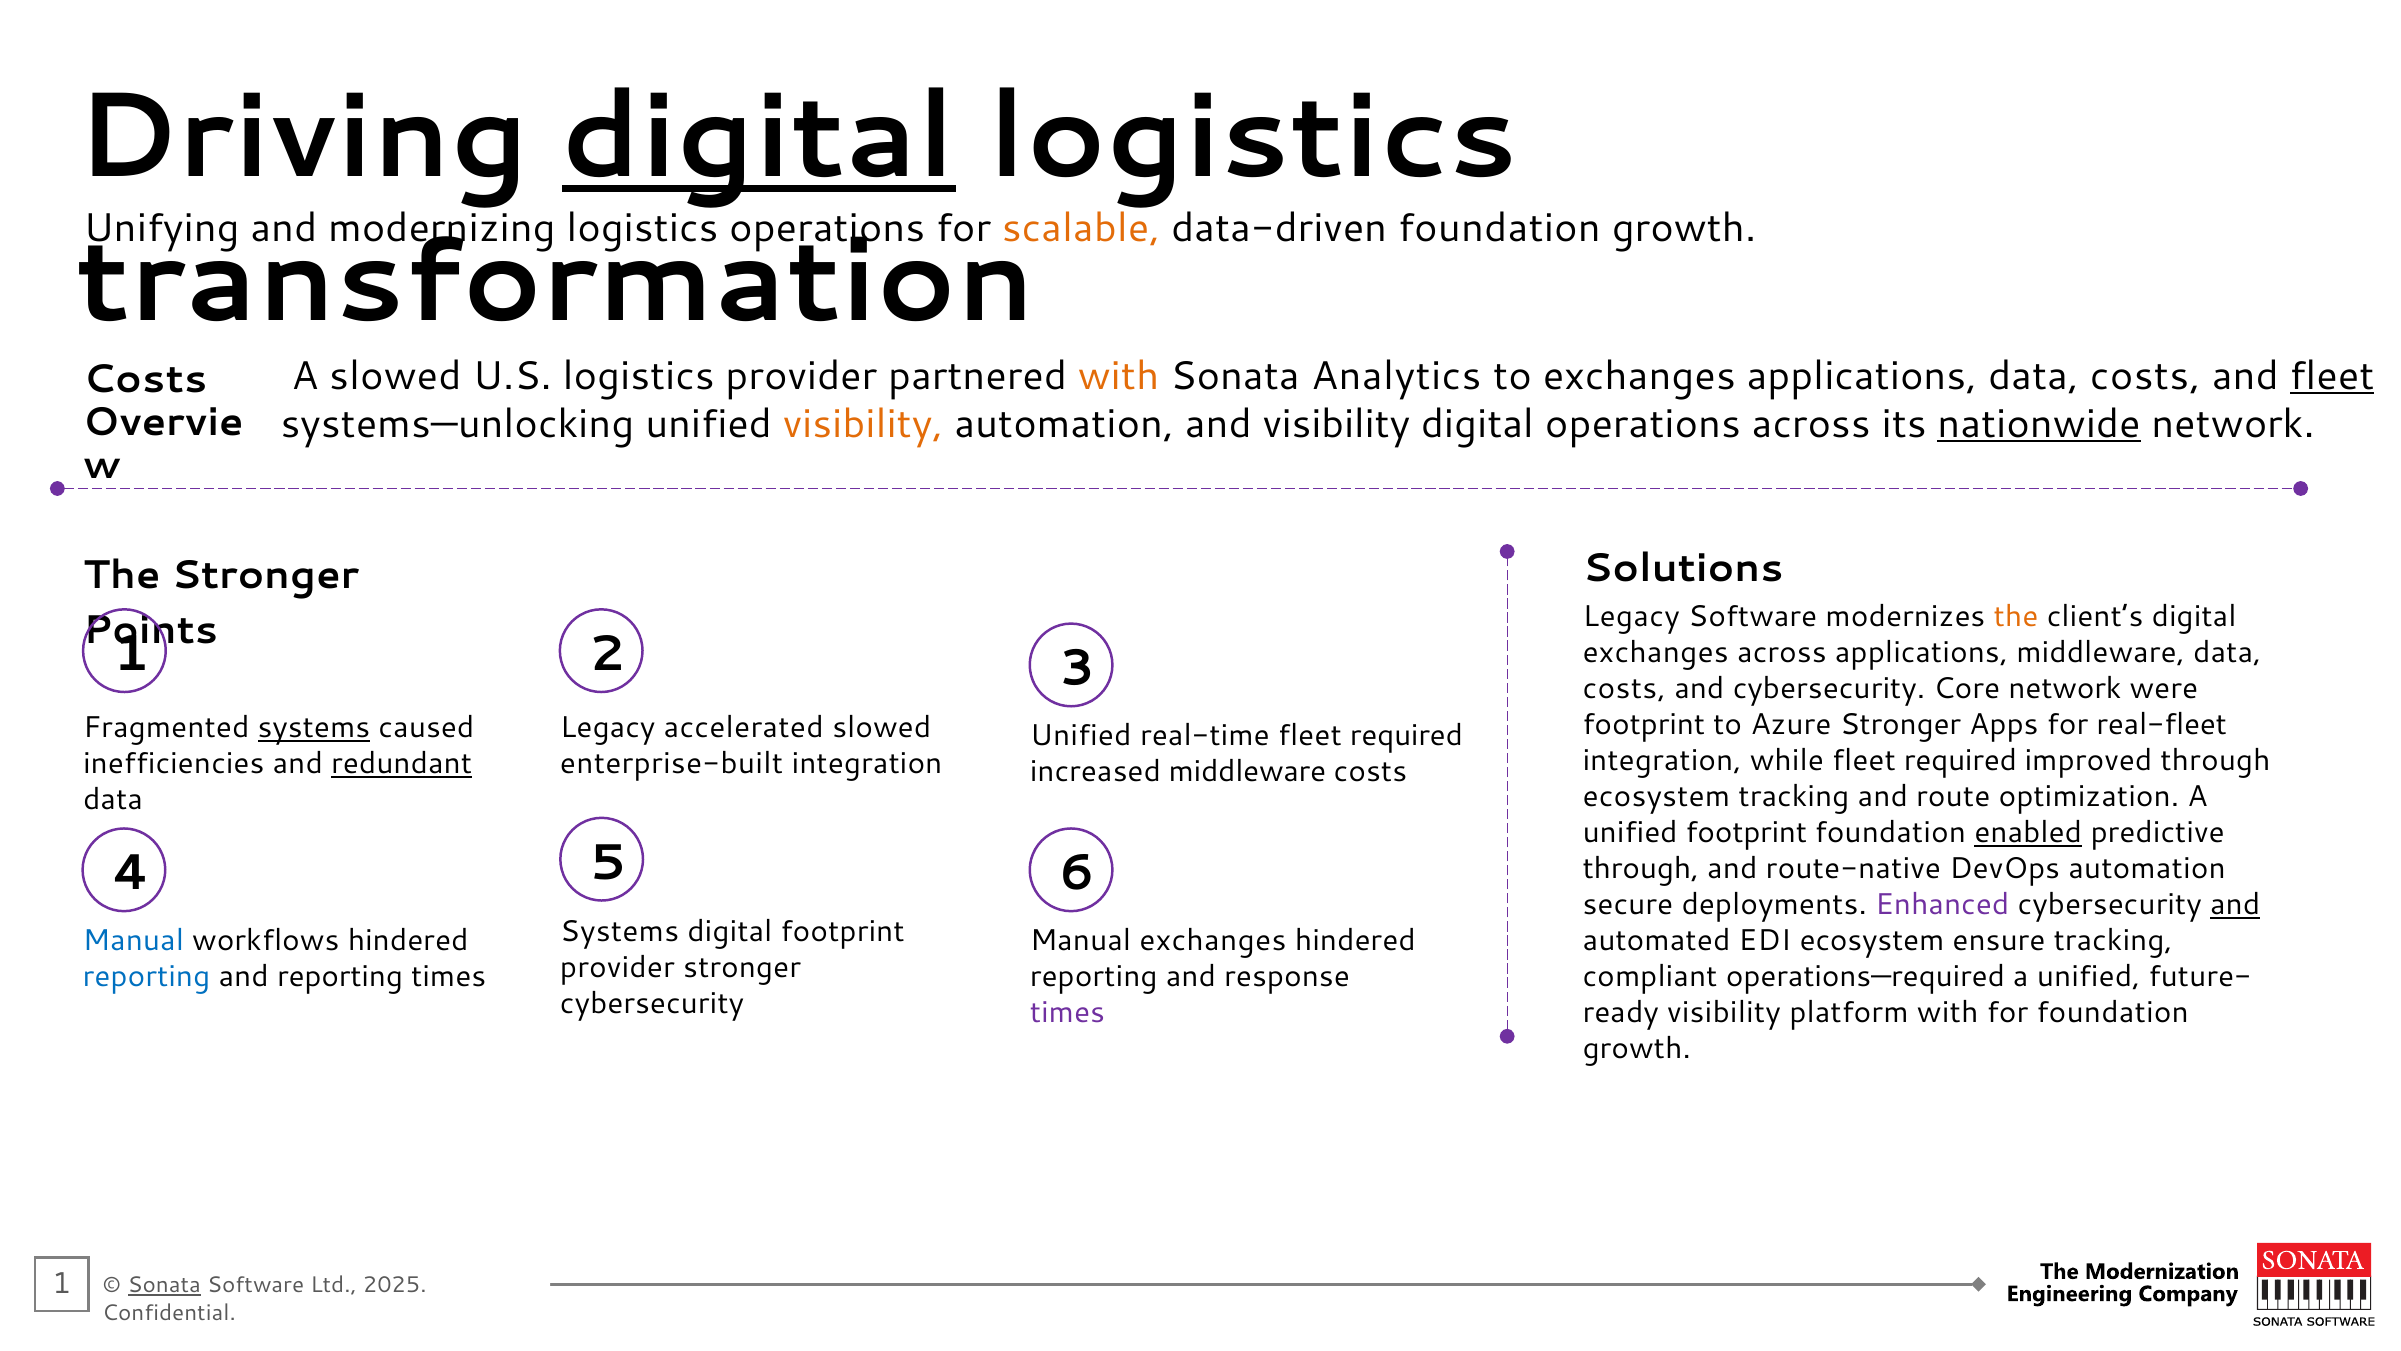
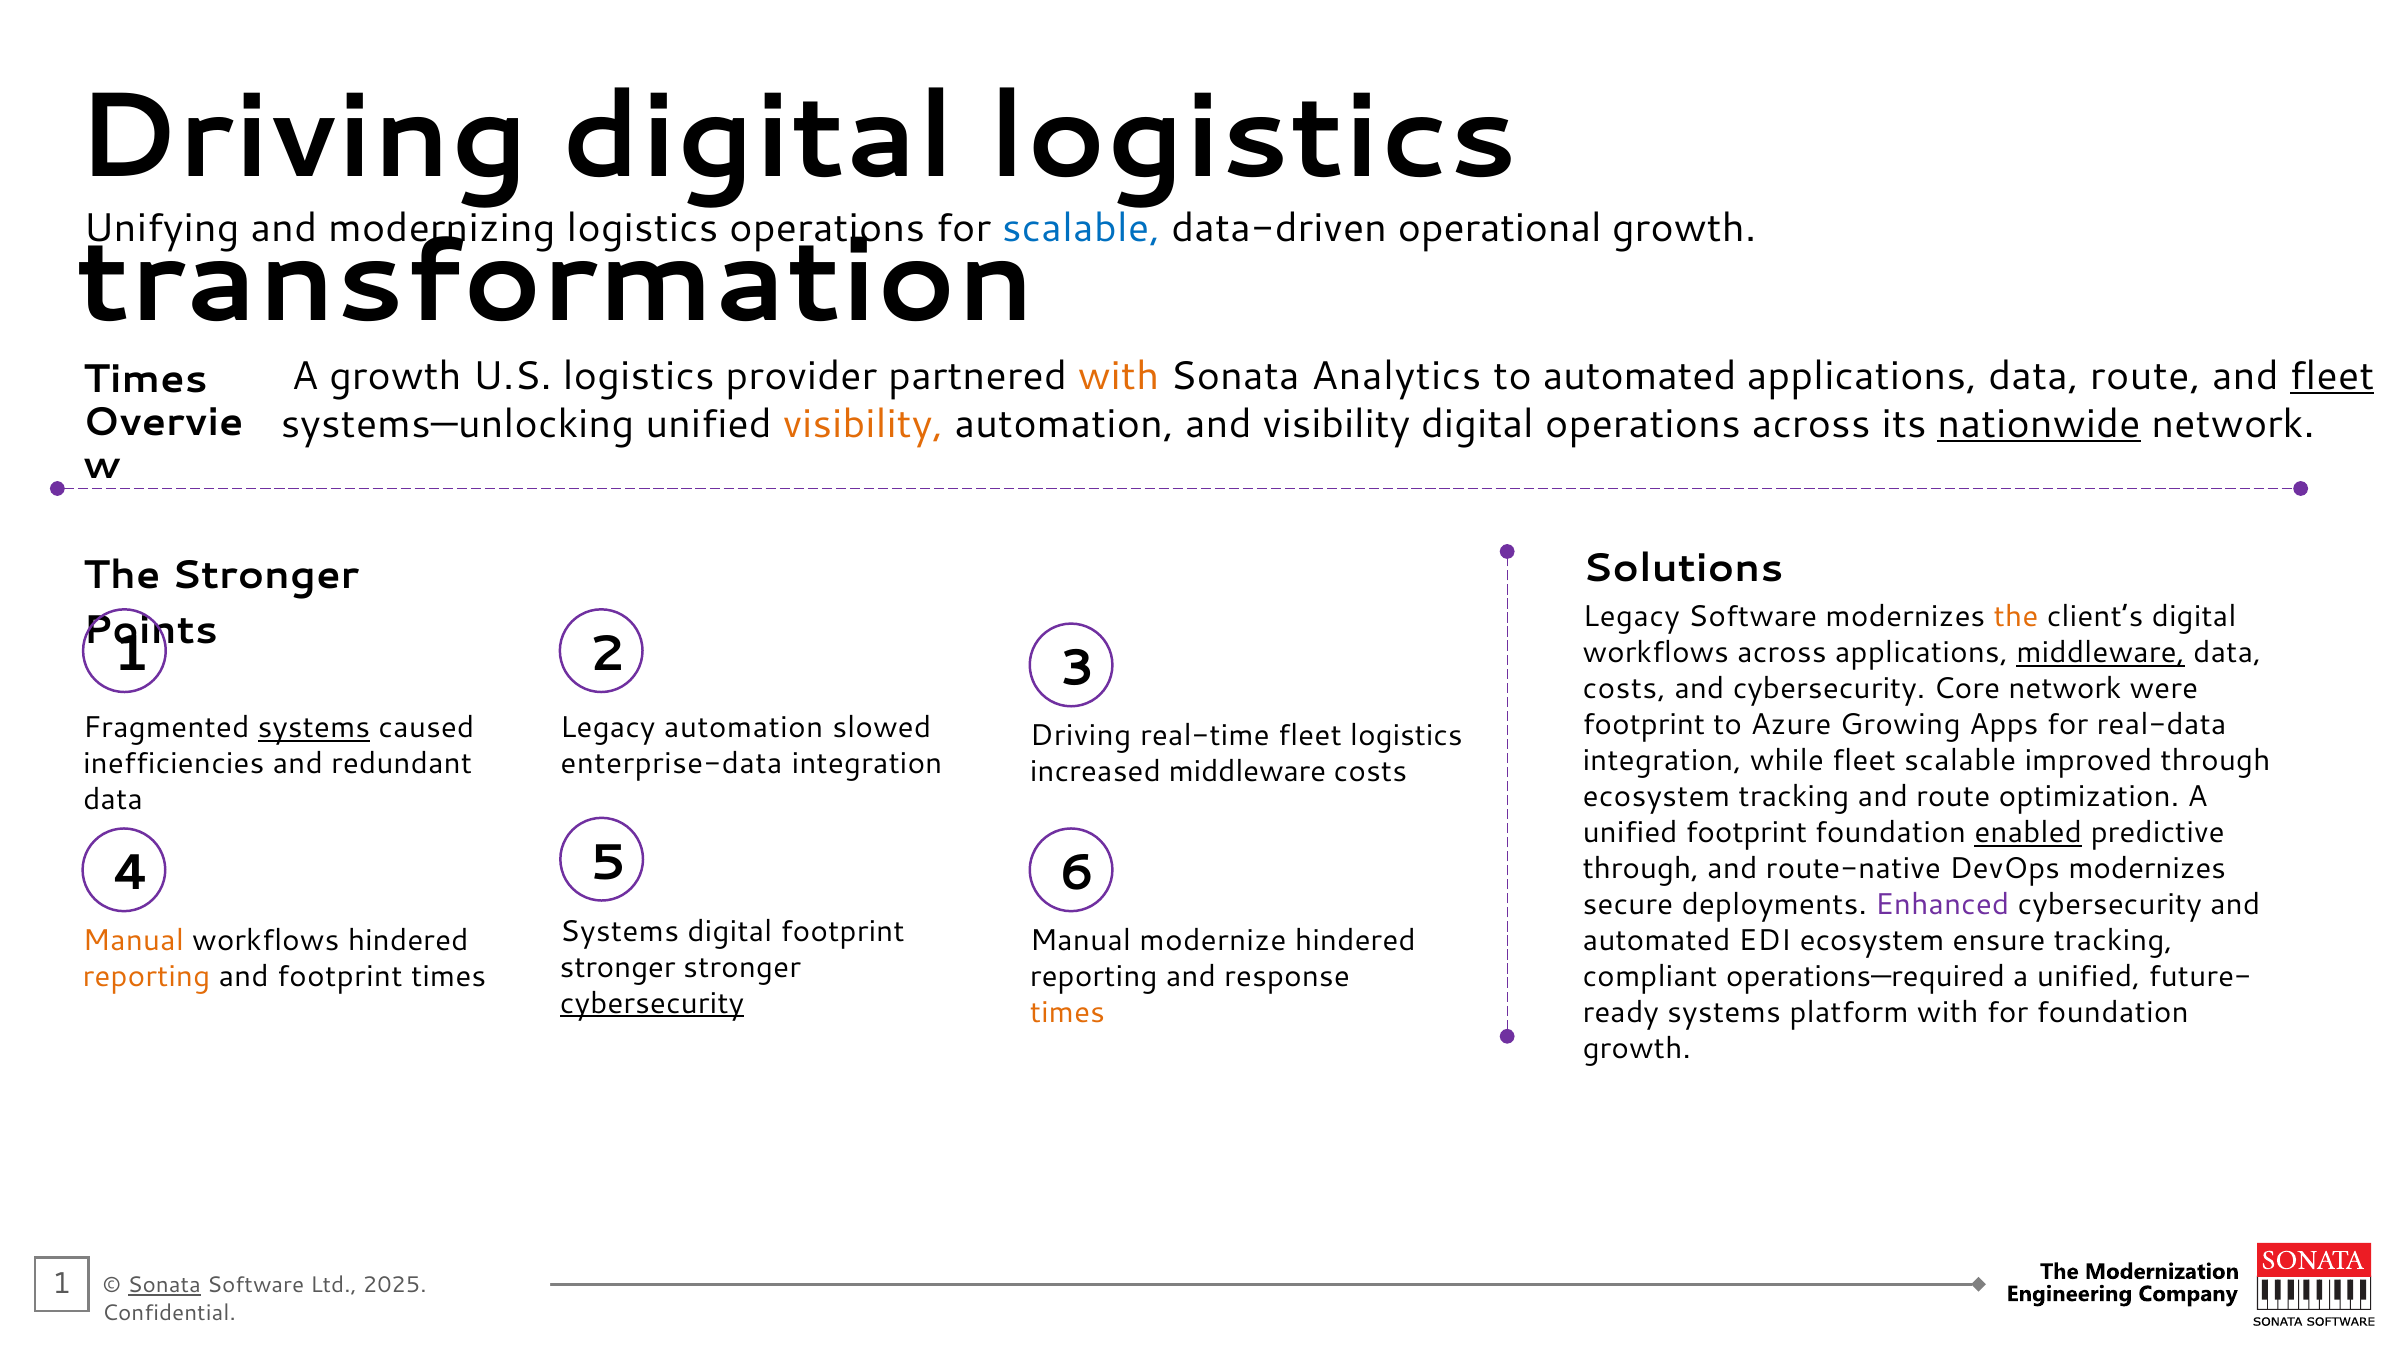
digital at (759, 137) underline: present -> none
scalable at (1081, 228) colour: orange -> blue
data-driven foundation: foundation -> operational
A slowed: slowed -> growth
to exchanges: exchanges -> automated
applications data costs: costs -> route
Costs at (145, 379): Costs -> Times
exchanges at (1656, 653): exchanges -> workflows
middleware at (2101, 653) underline: none -> present
Azure Stronger: Stronger -> Growing
real-fleet: real-fleet -> real-data
Legacy accelerated: accelerated -> automation
Unified at (1081, 735): Unified -> Driving
real-time fleet required: required -> logistics
while fleet required: required -> scalable
redundant underline: present -> none
enterprise-built: enterprise-built -> enterprise-data
DevOps automation: automation -> modernizes
and at (2235, 905) underline: present -> none
Manual at (133, 940) colour: blue -> orange
Manual exchanges: exchanges -> modernize
provider at (617, 967): provider -> stronger
reporting at (146, 976) colour: blue -> orange
and reporting: reporting -> footprint
cybersecurity at (652, 1003) underline: none -> present
times at (1067, 1012) colour: purple -> orange
visibility at (1724, 1013): visibility -> systems
